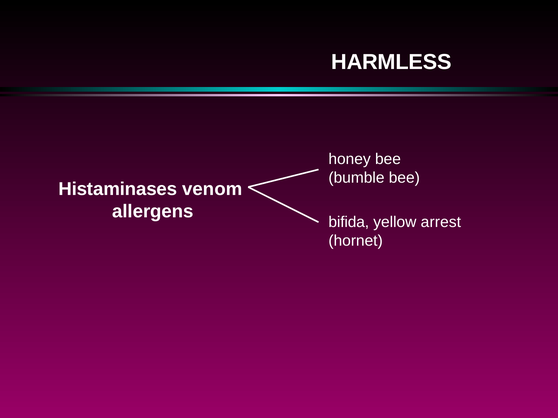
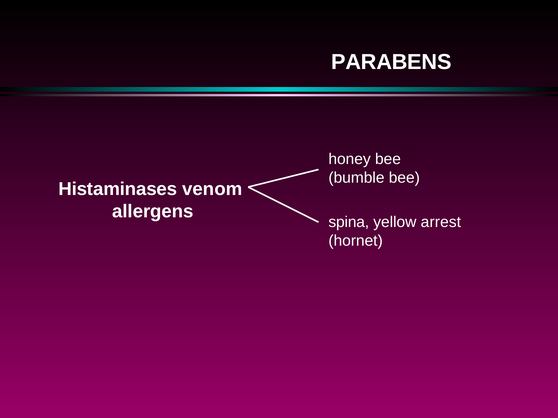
HARMLESS: HARMLESS -> PARABENS
bifida: bifida -> spina
